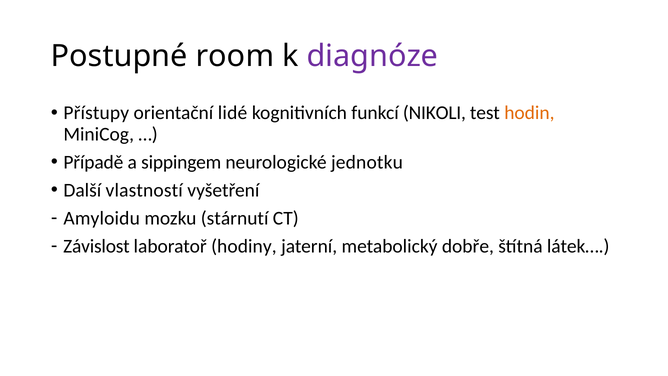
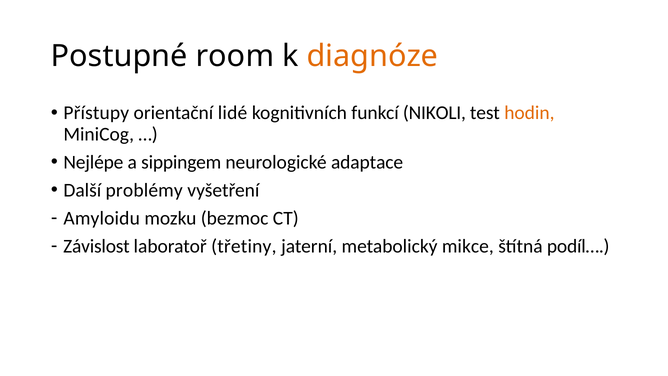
diagnóze colour: purple -> orange
Případě: Případě -> Nejlépe
jednotku: jednotku -> adaptace
vlastností: vlastností -> problémy
stárnutí: stárnutí -> bezmoc
hodiny: hodiny -> třetiny
dobře: dobře -> mikce
látek…: látek… -> podíl…
